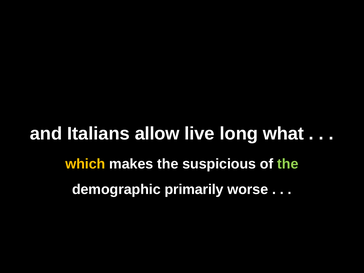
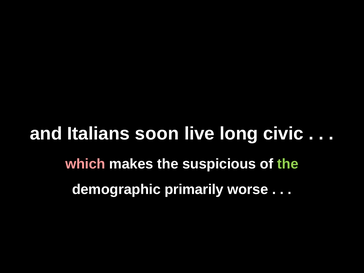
allow: allow -> soon
what: what -> civic
which colour: yellow -> pink
